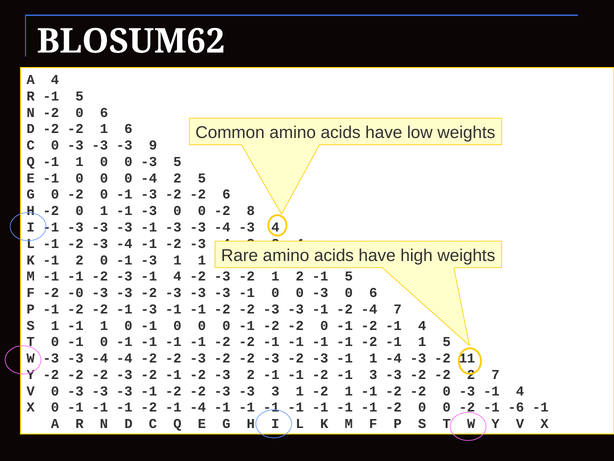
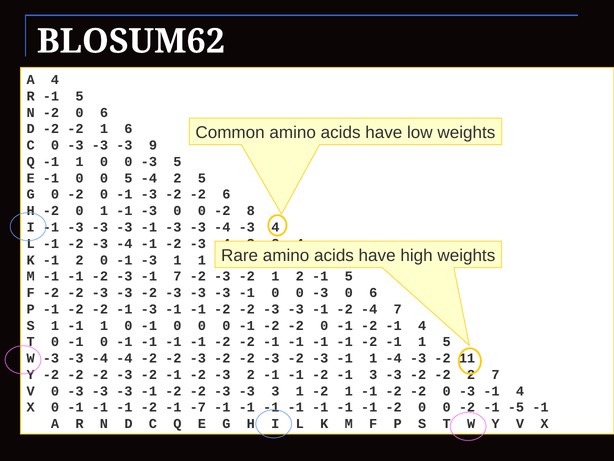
0 at (128, 178): 0 -> 5
-2 -3 -1 4: 4 -> 7
F -2 -0: -0 -> -2
-1 -4: -4 -> -7
-6: -6 -> -5
